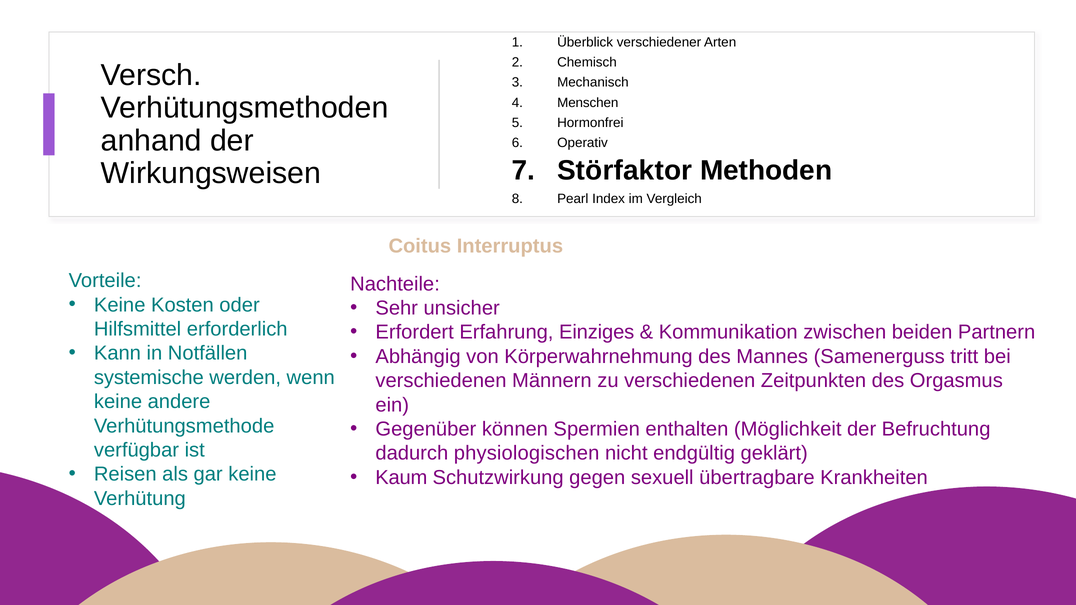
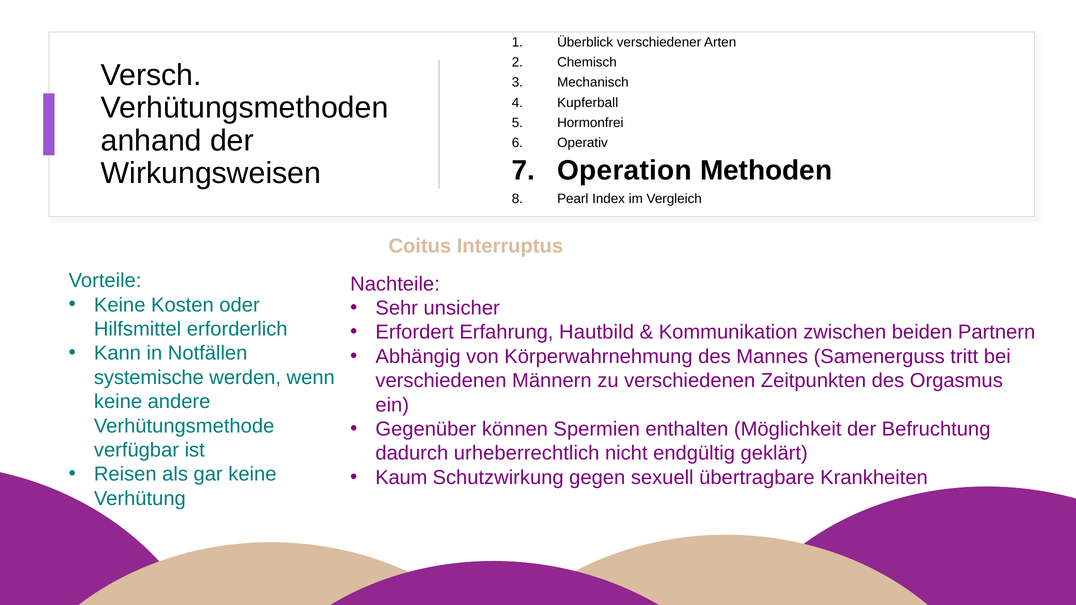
Menschen: Menschen -> Kupferball
Störfaktor: Störfaktor -> Operation
Einziges: Einziges -> Hautbild
physiologischen: physiologischen -> urheberrechtlich
